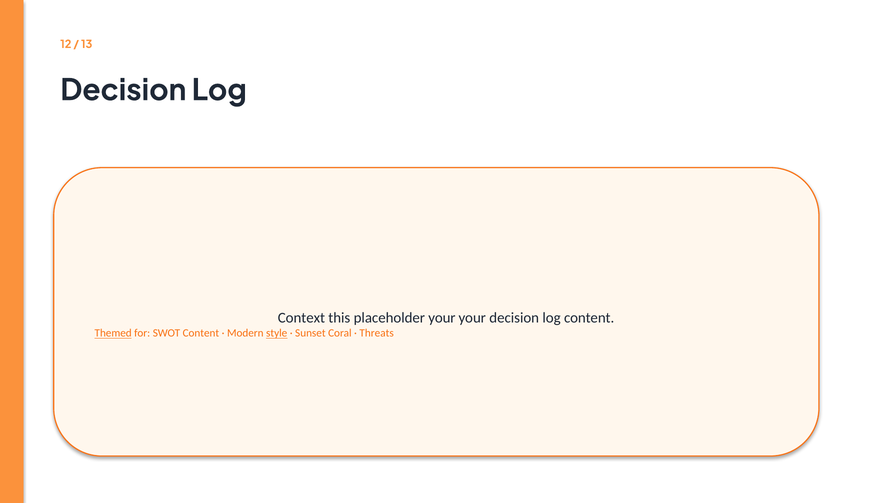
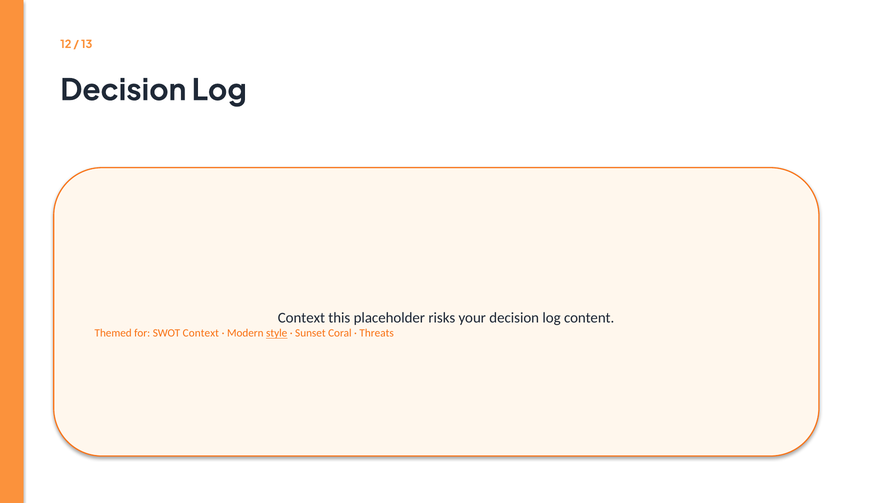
placeholder your: your -> risks
Themed underline: present -> none
SWOT Content: Content -> Context
